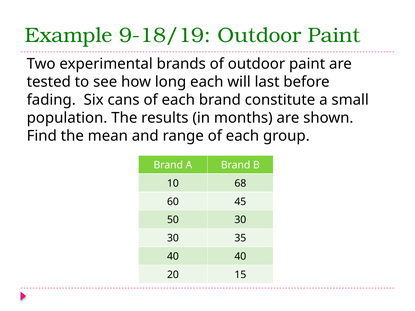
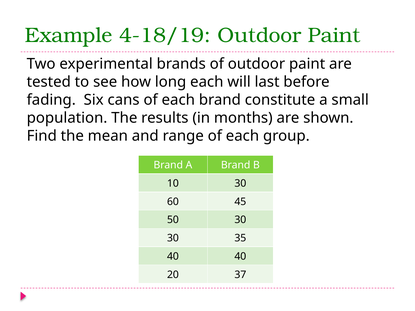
9-18/19: 9-18/19 -> 4-18/19
10 68: 68 -> 30
15: 15 -> 37
